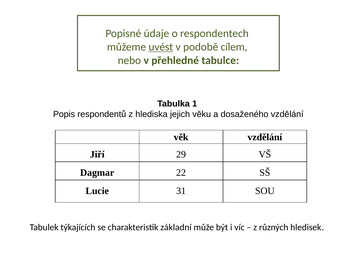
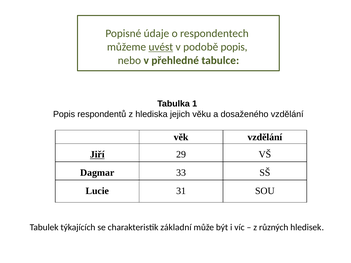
podobě cílem: cílem -> popis
Jiří underline: none -> present
22: 22 -> 33
